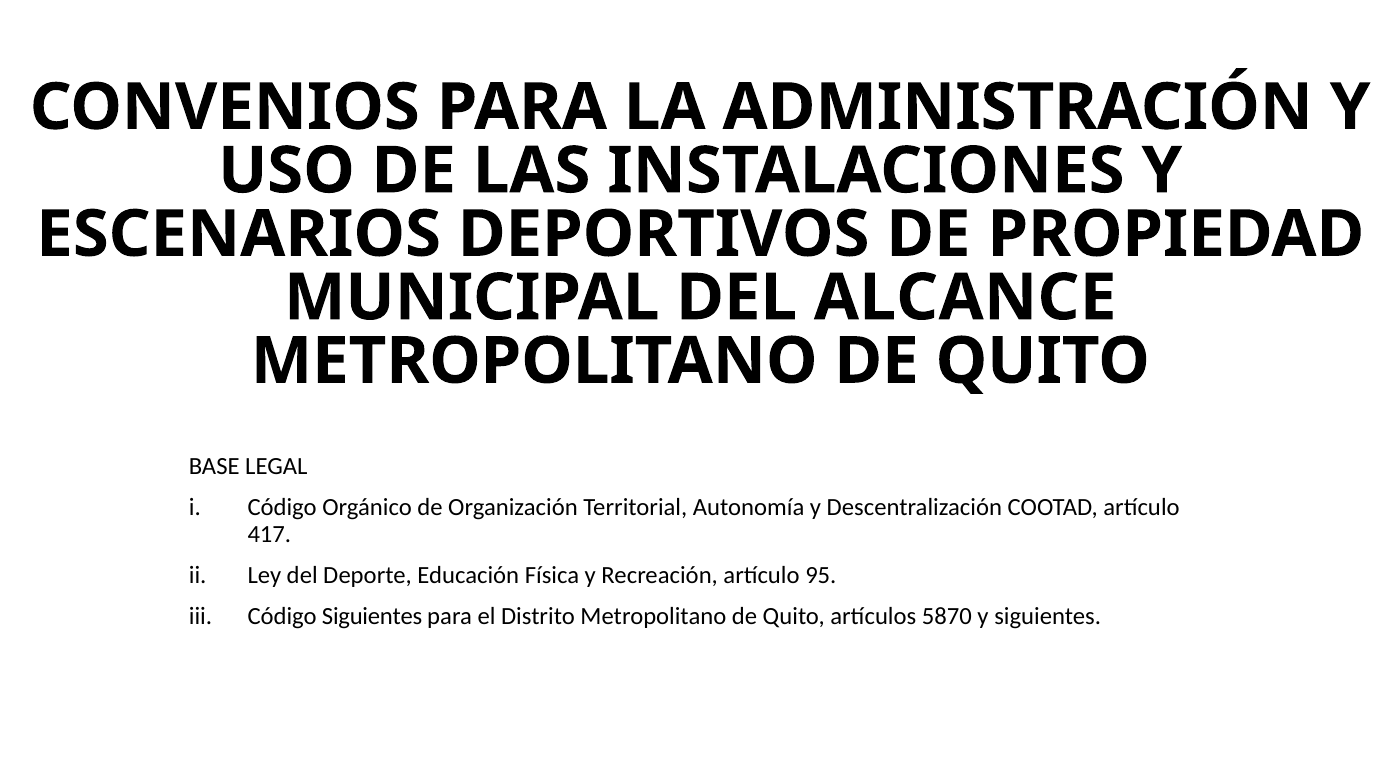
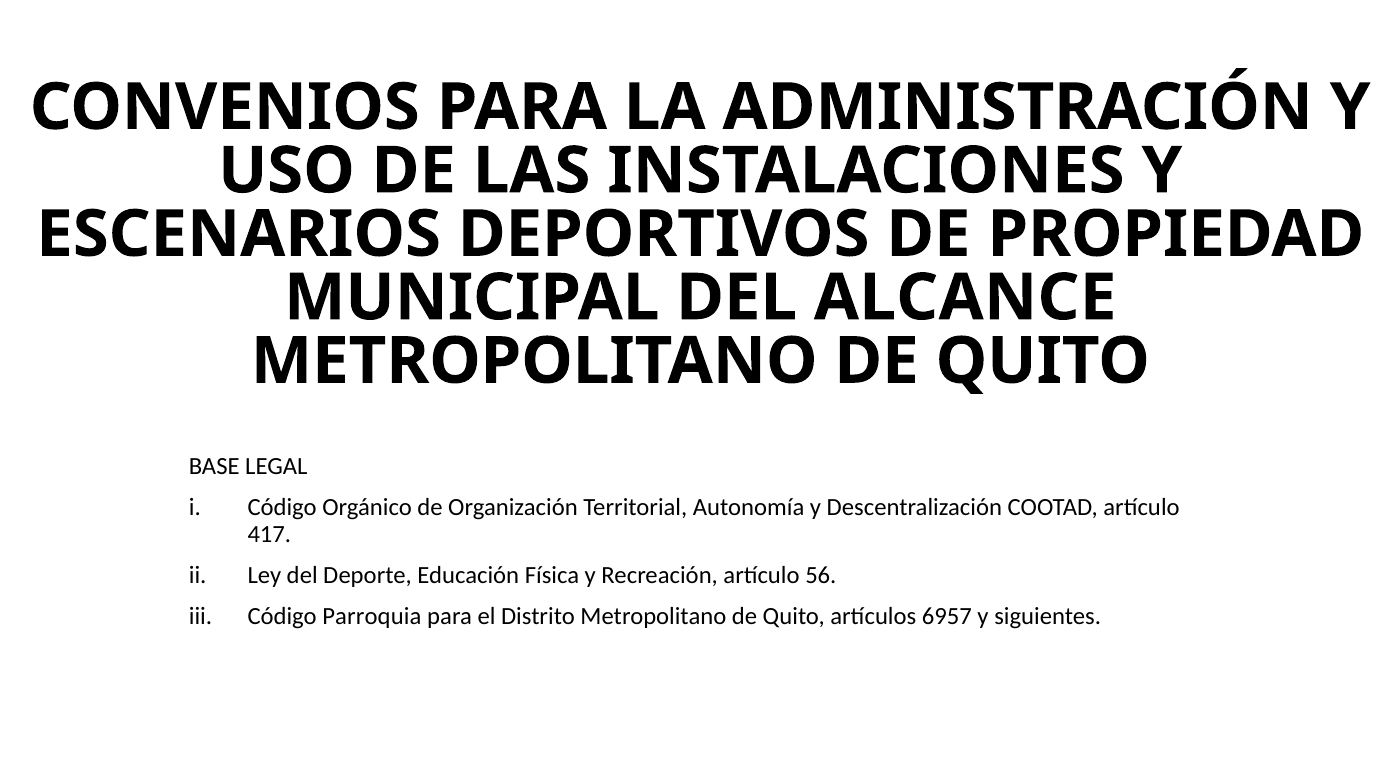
95: 95 -> 56
Código Siguientes: Siguientes -> Parroquia
5870: 5870 -> 6957
